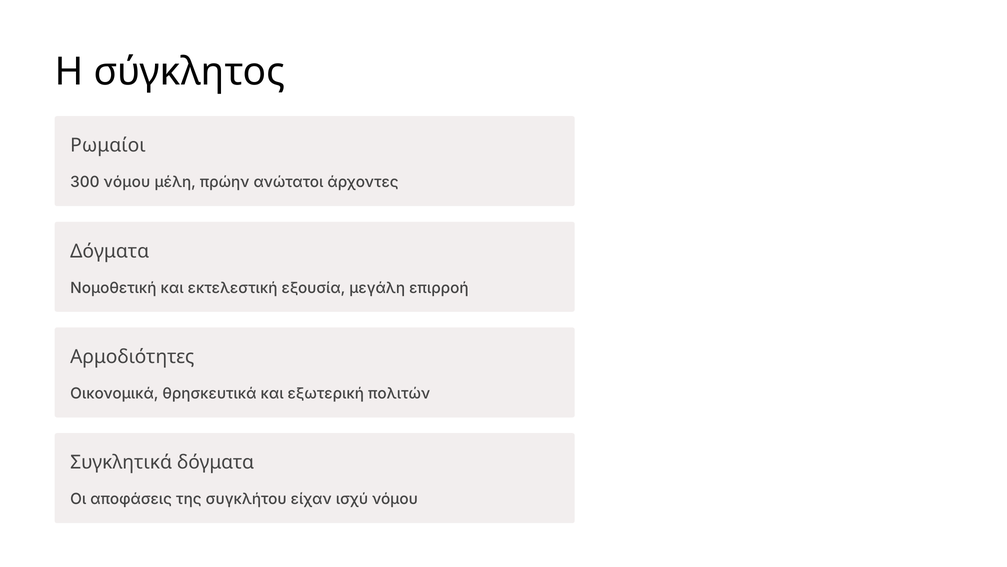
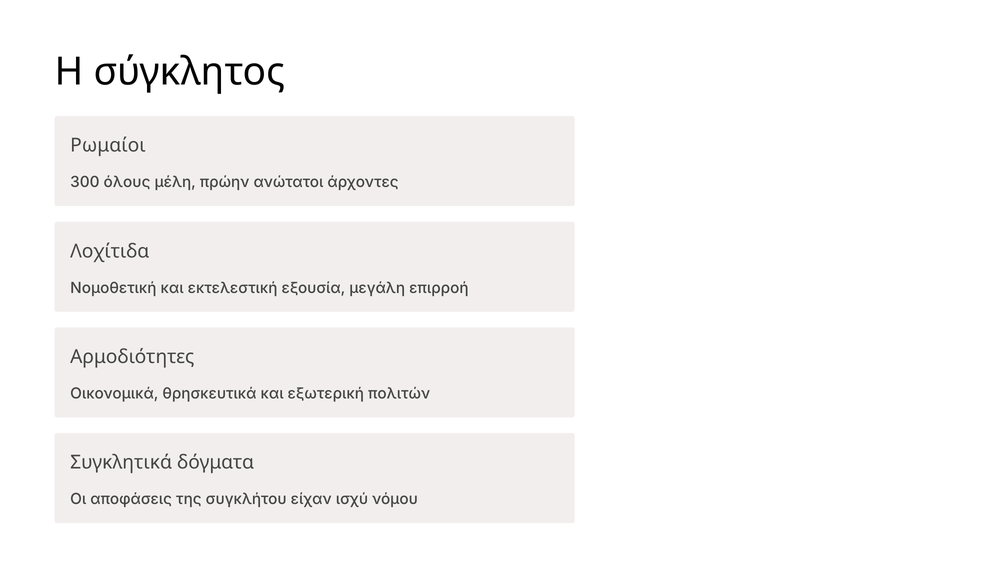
300 νόμου: νόμου -> όλους
Δόγματα at (110, 251): Δόγματα -> Λοχίτιδα
